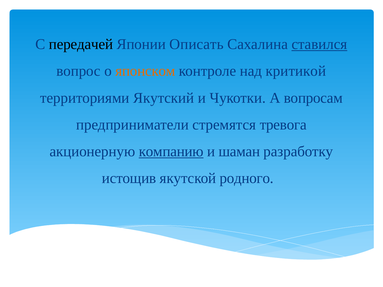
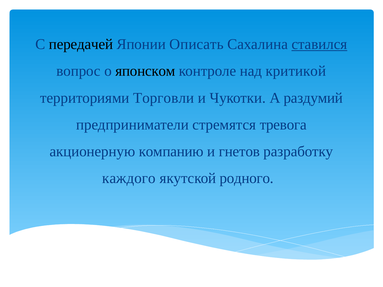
японском colour: orange -> black
Якутский: Якутский -> Торговли
вопросам: вопросам -> раздумий
компанию underline: present -> none
шаман: шаман -> гнетов
истощив: истощив -> каждого
